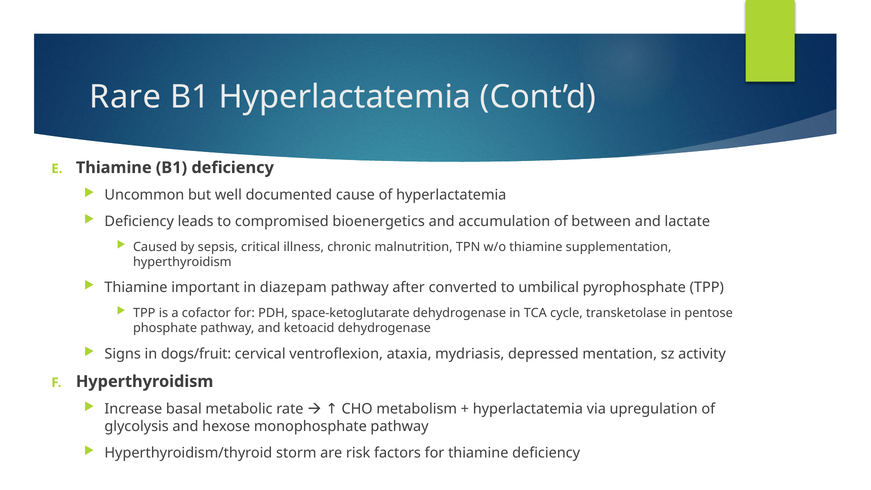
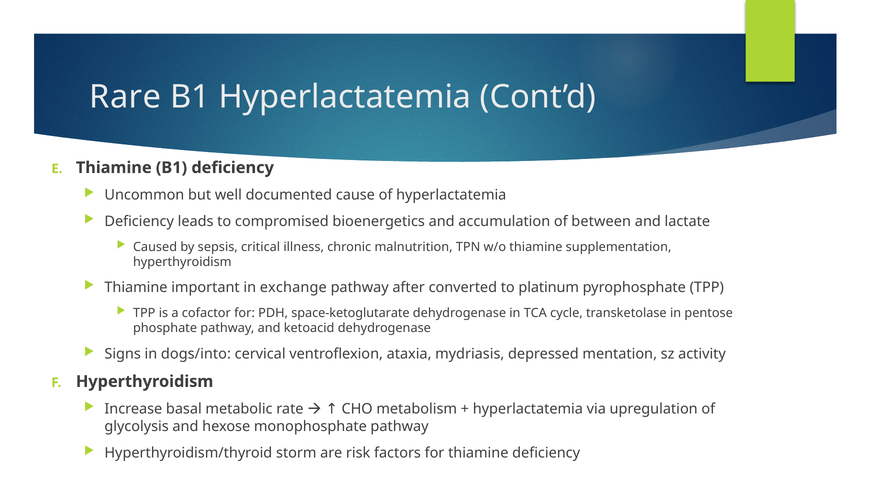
diazepam: diazepam -> exchange
umbilical: umbilical -> platinum
dogs/fruit: dogs/fruit -> dogs/into
